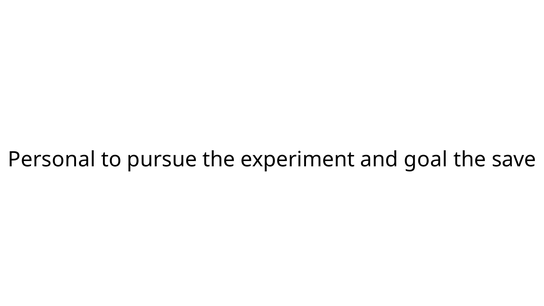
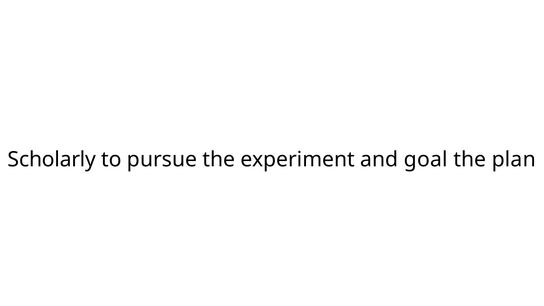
Personal: Personal -> Scholarly
save: save -> plan
